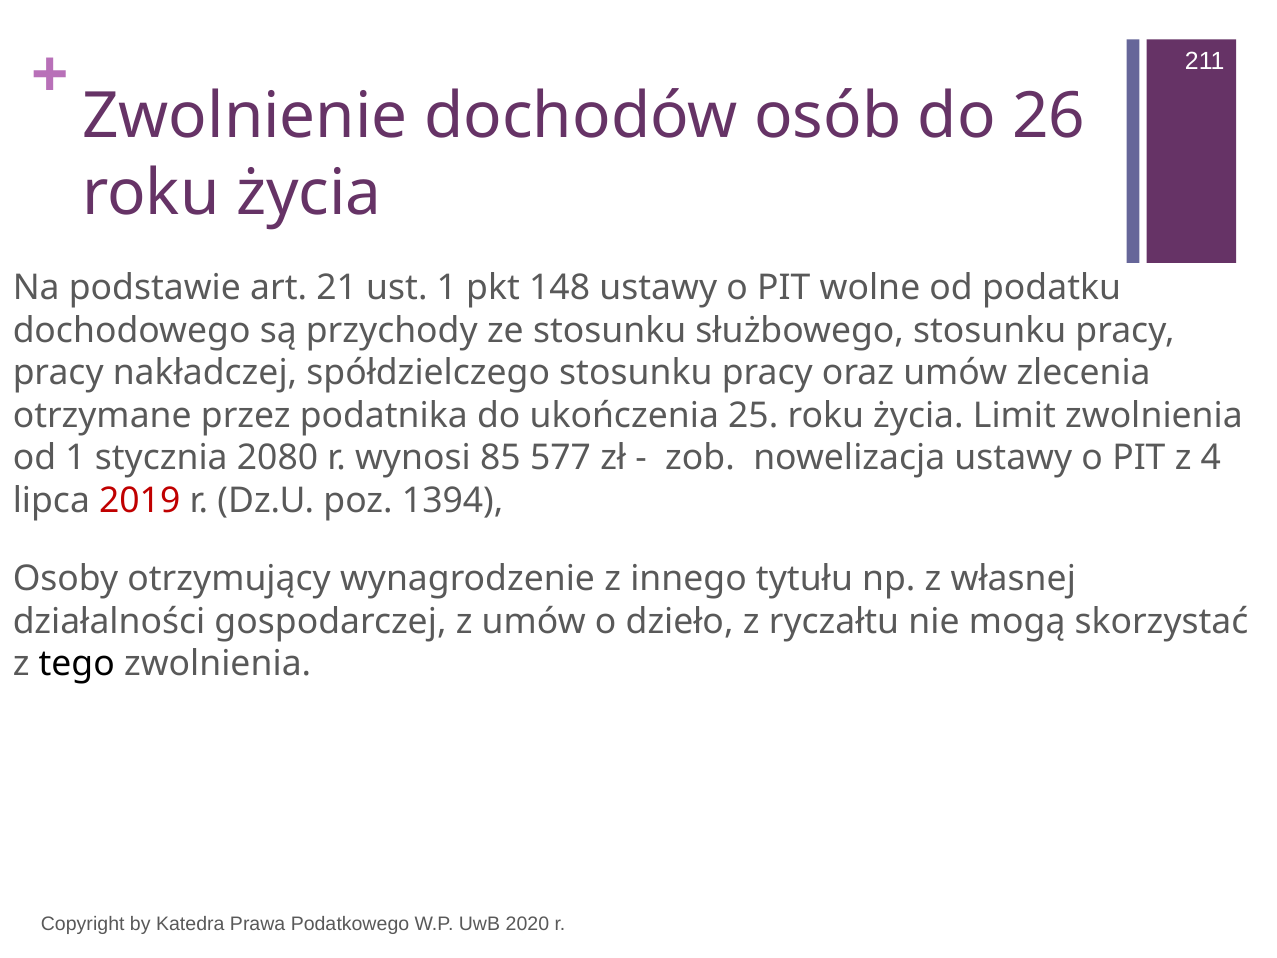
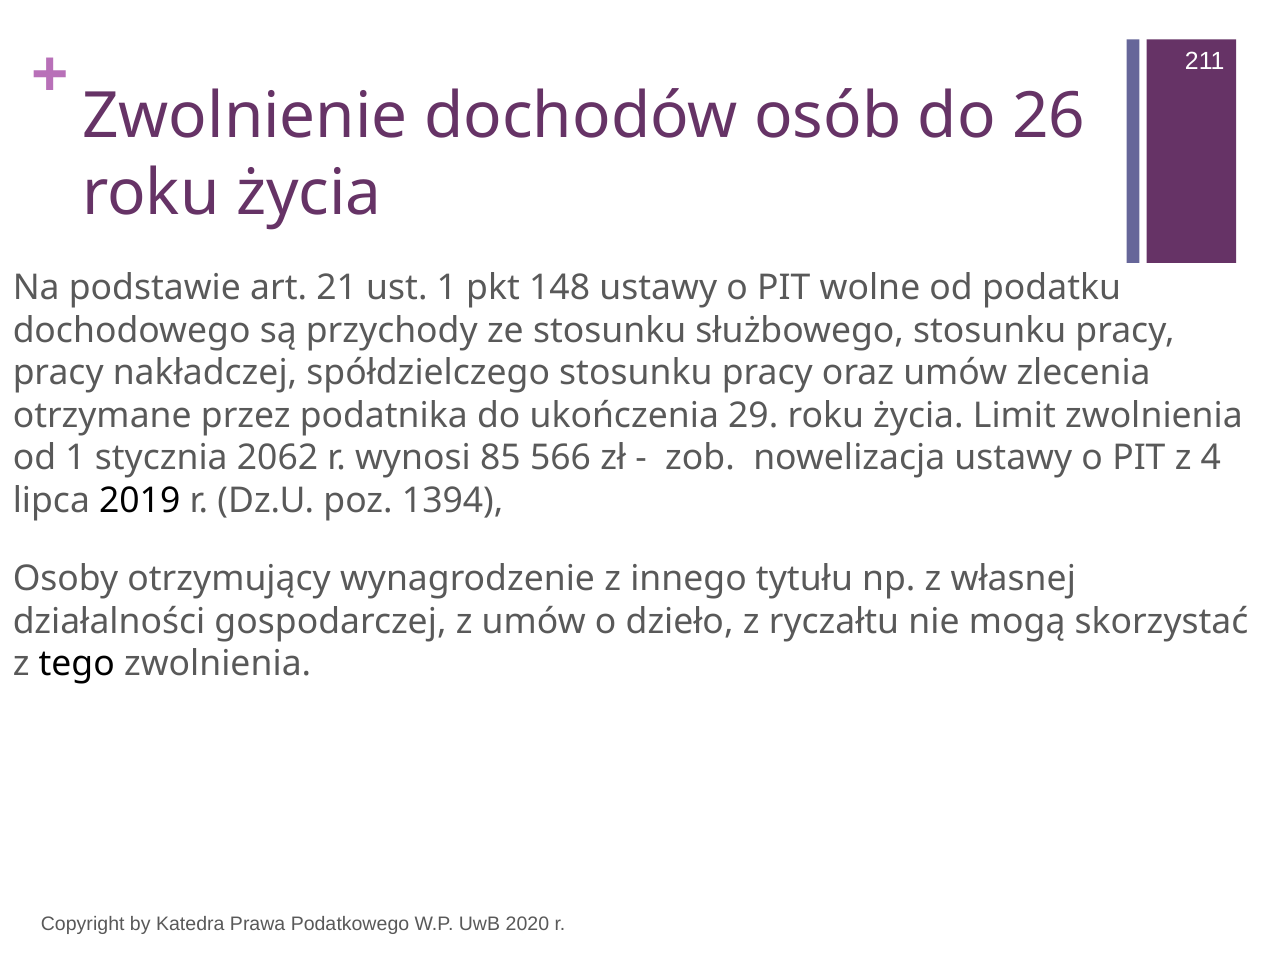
25: 25 -> 29
2080: 2080 -> 2062
577: 577 -> 566
2019 colour: red -> black
